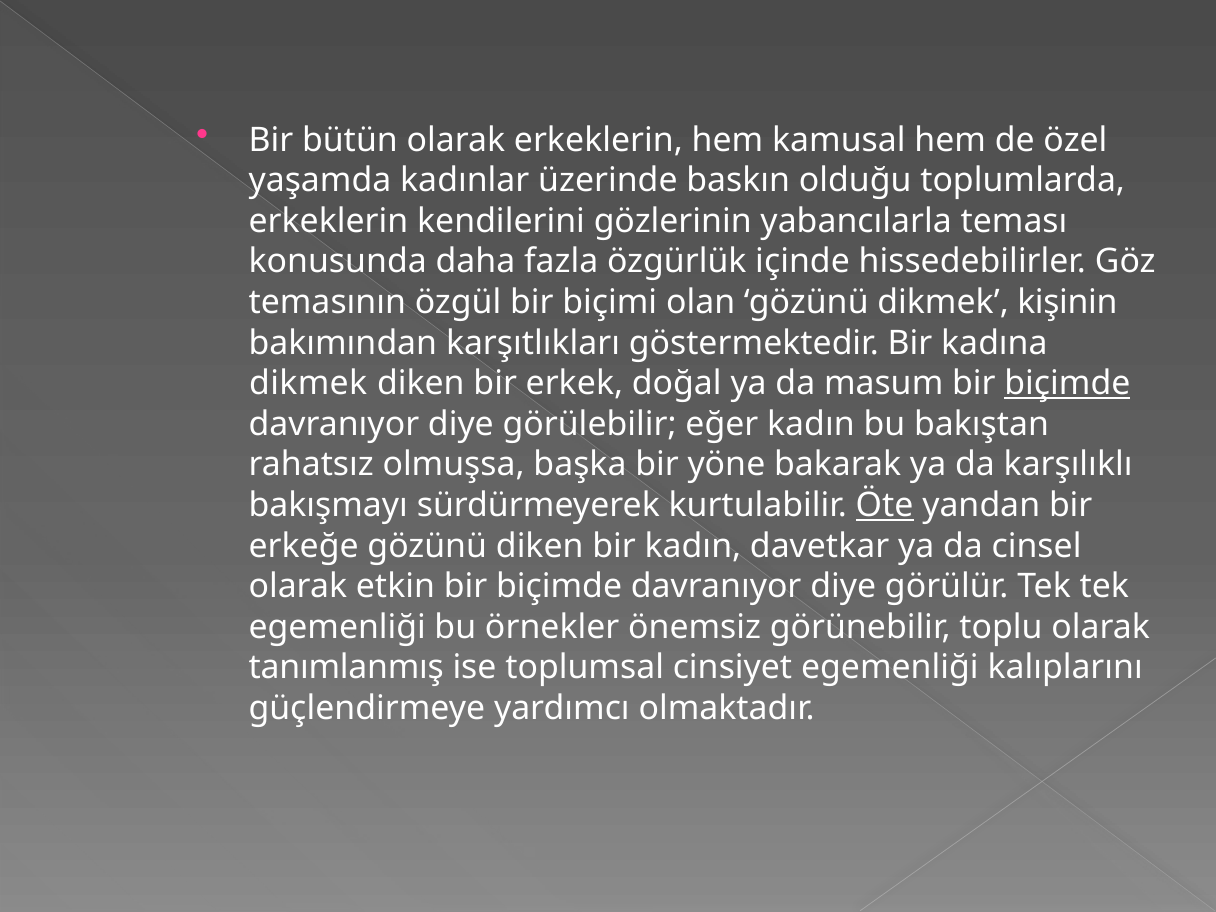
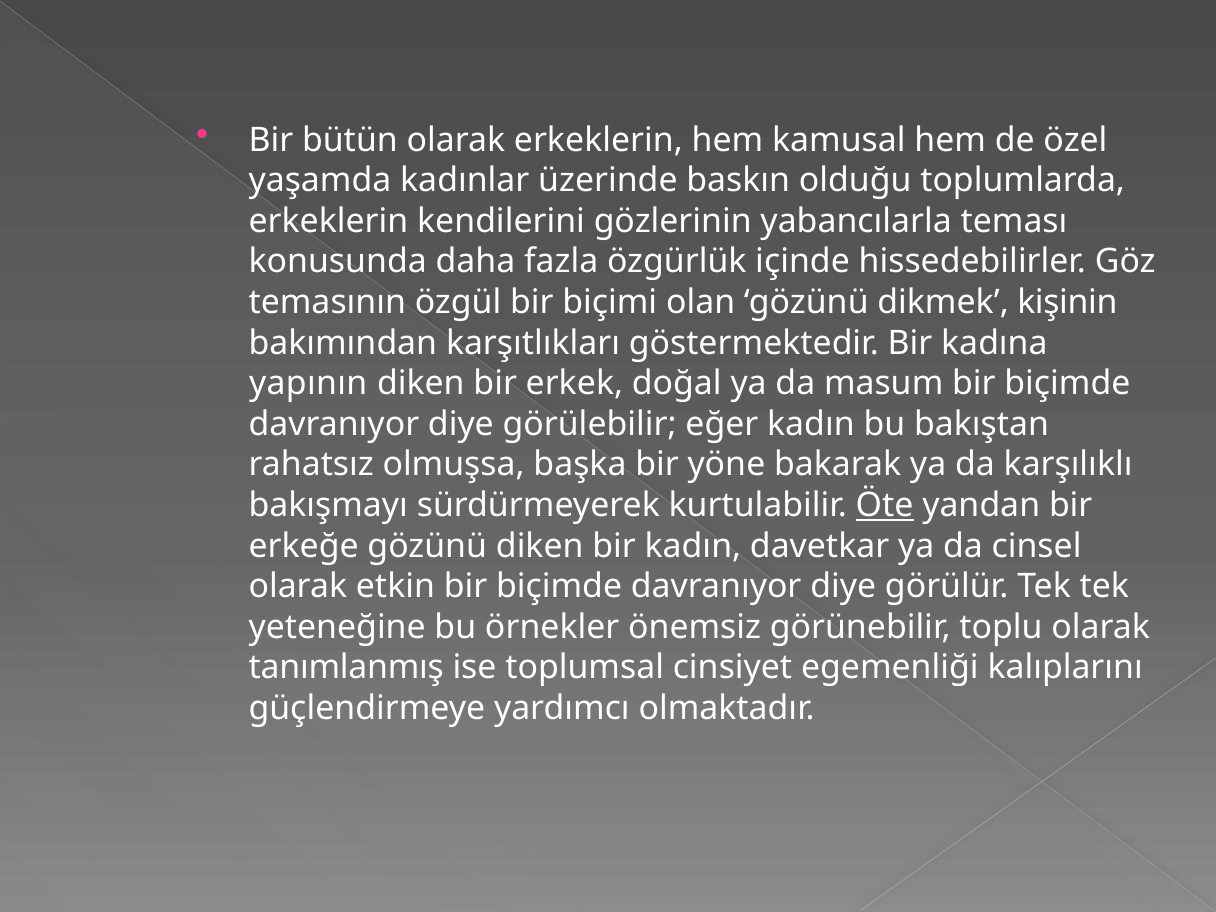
dikmek at (308, 384): dikmek -> yapının
biçimde at (1067, 384) underline: present -> none
egemenliği at (337, 627): egemenliği -> yeteneğine
